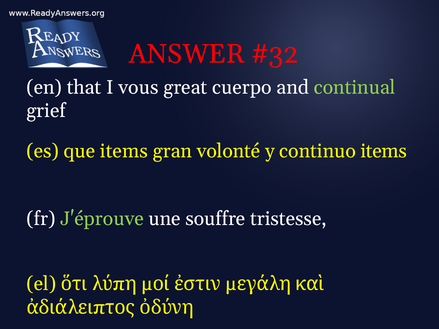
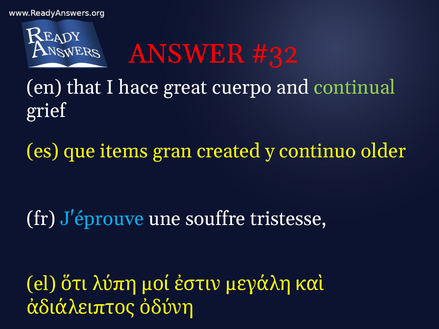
vous: vous -> hace
volonté: volonté -> created
continuo items: items -> older
J'éprouve colour: light green -> light blue
